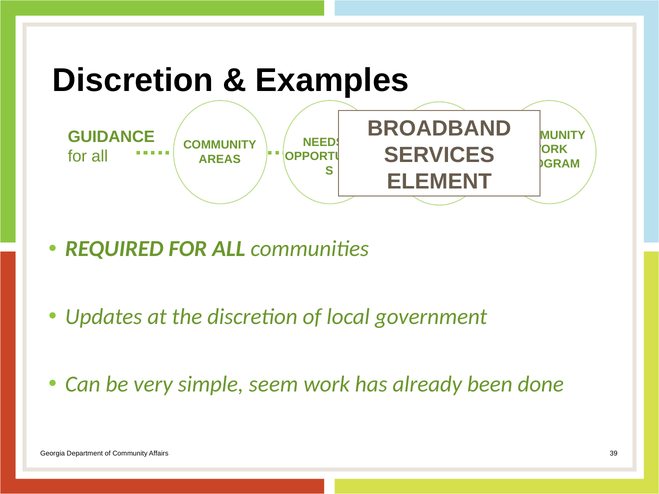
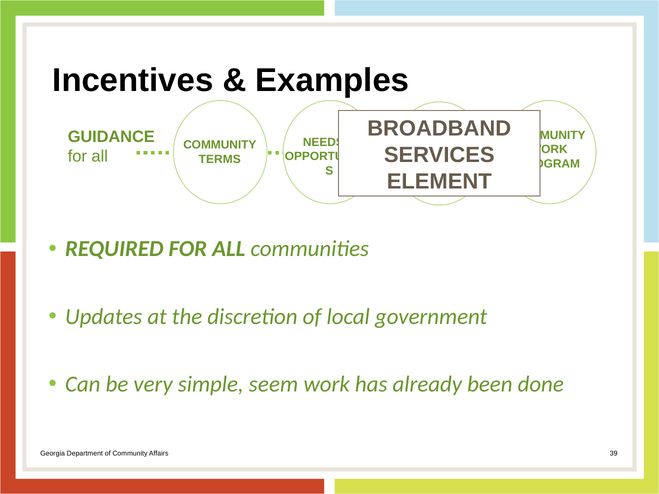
Discretion at (133, 80): Discretion -> Incentives
AREAS: AREAS -> TERMS
